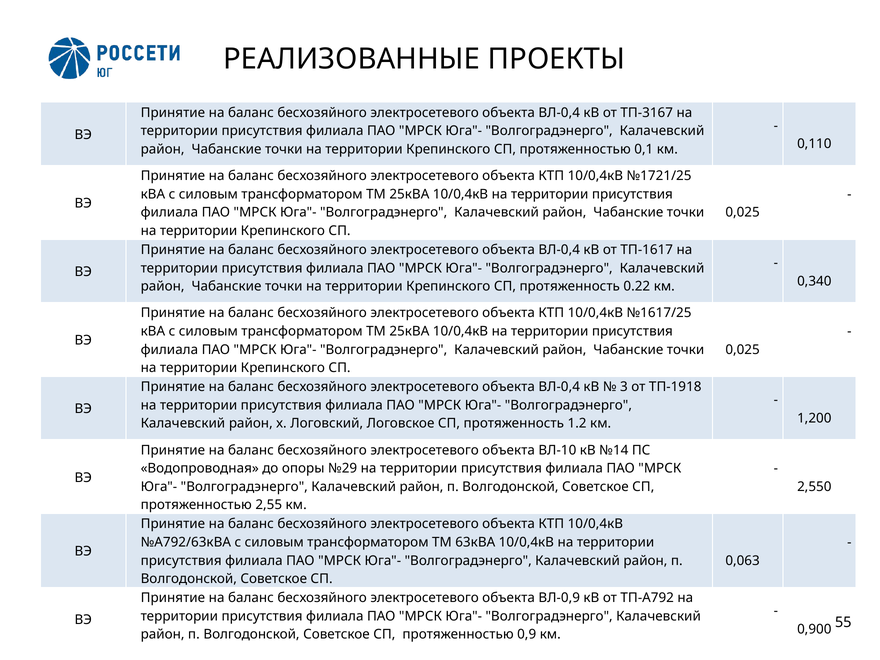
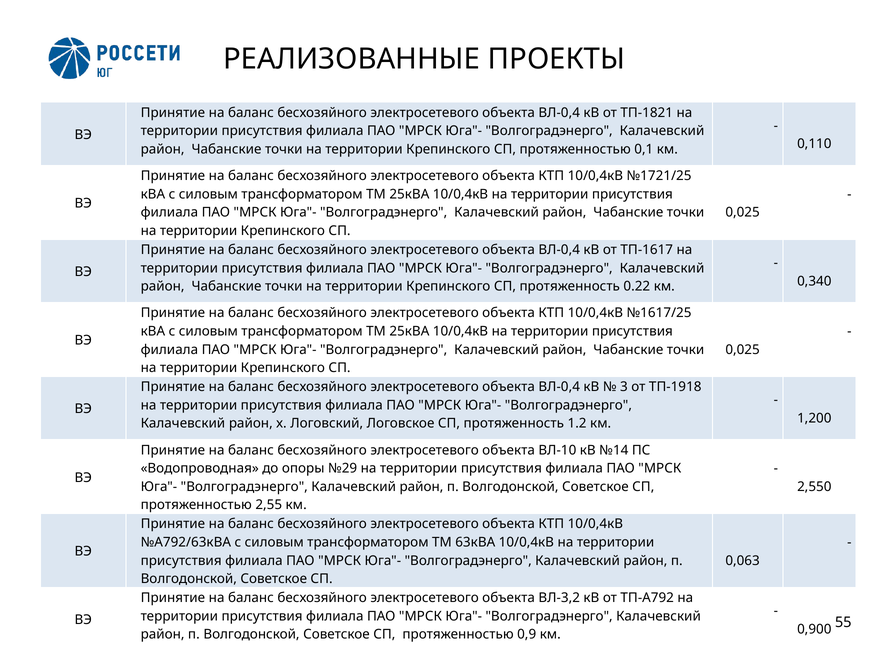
ТП-3167: ТП-3167 -> ТП-1821
ВЛ-0,9: ВЛ-0,9 -> ВЛ-3,2
